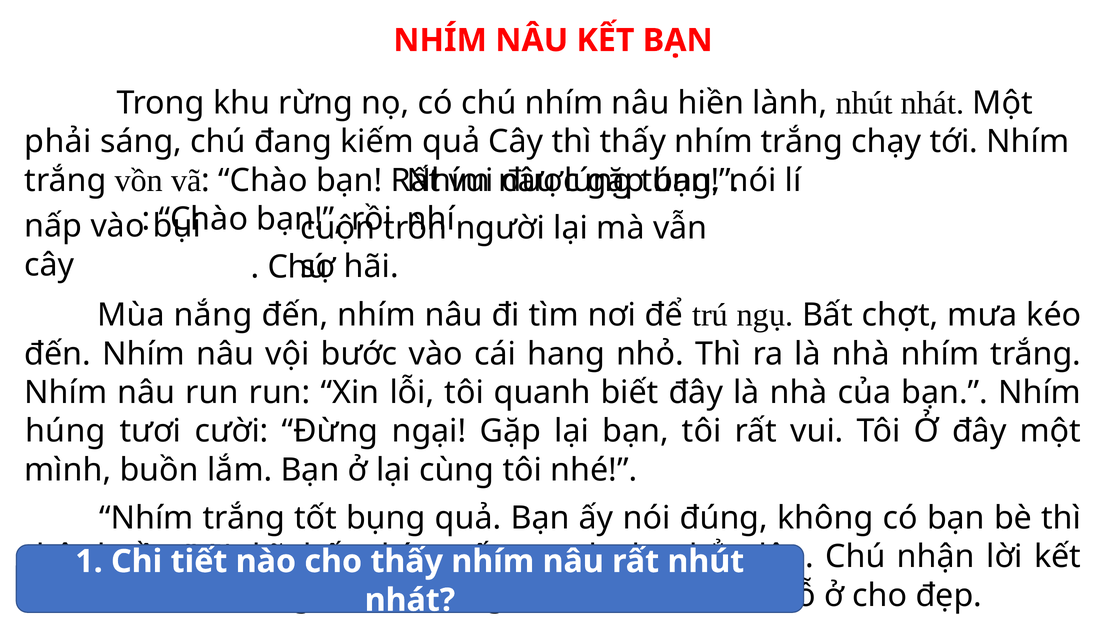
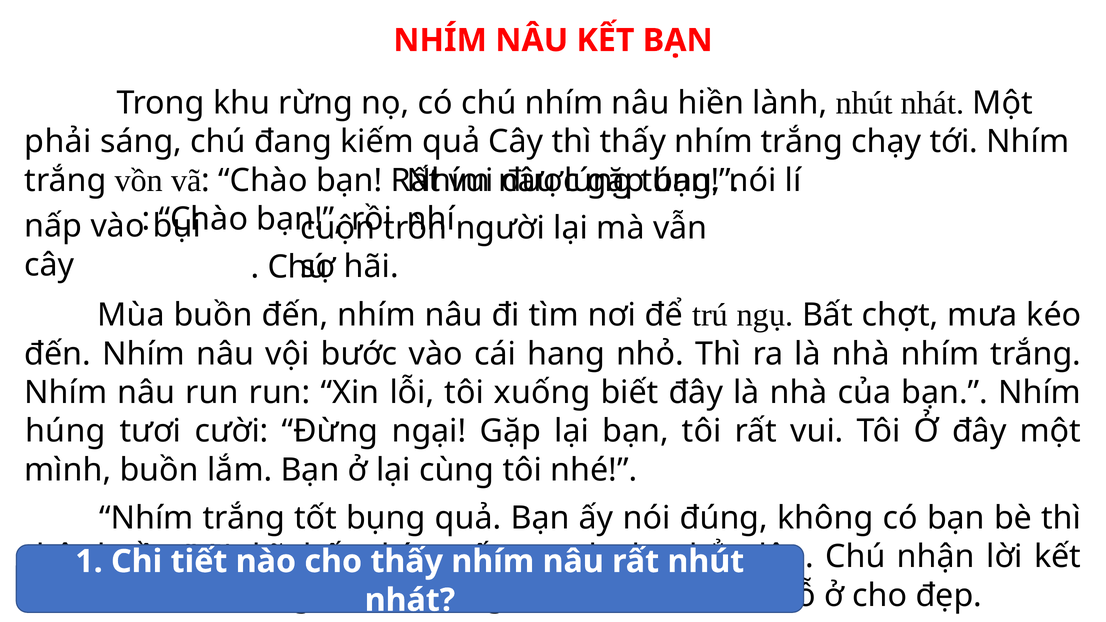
Mùa nắng: nắng -> buồn
quanh: quanh -> xuống
